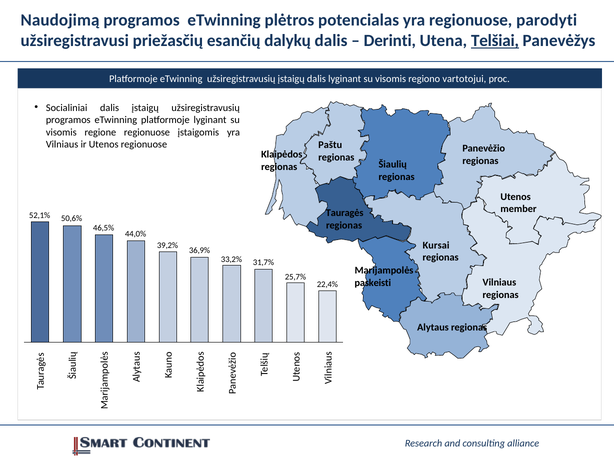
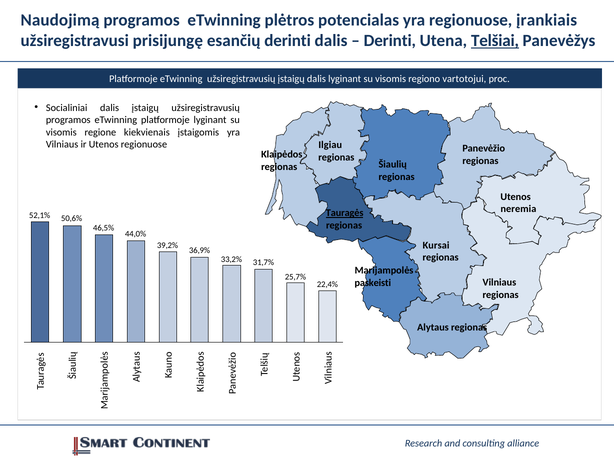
parodyti: parodyti -> įrankiais
priežasčių: priežasčių -> prisijungę
esančių dalykų: dalykų -> derinti
regione regionuose: regionuose -> kiekvienais
Paštu: Paštu -> Ilgiau
member: member -> neremia
Tauragės underline: none -> present
